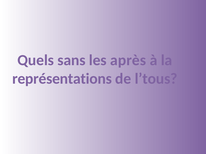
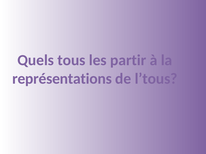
sans: sans -> tous
après: après -> partir
